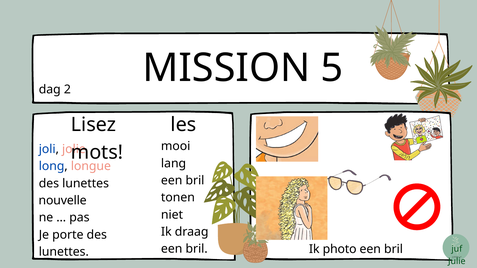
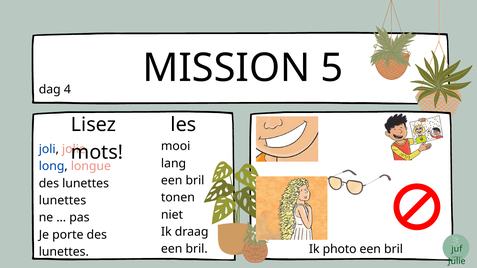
2: 2 -> 4
nouvelle at (63, 201): nouvelle -> lunettes
